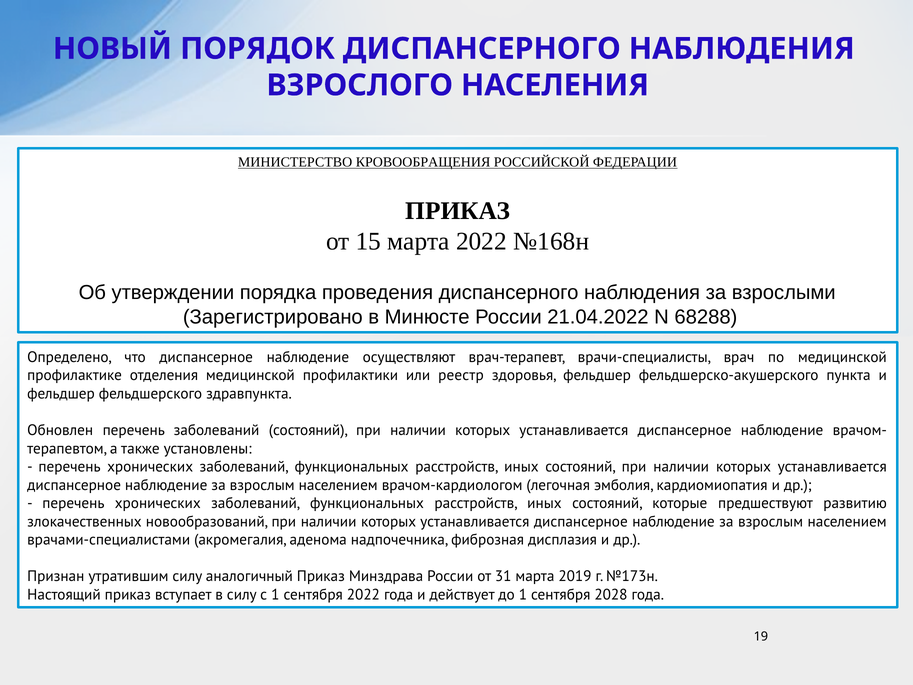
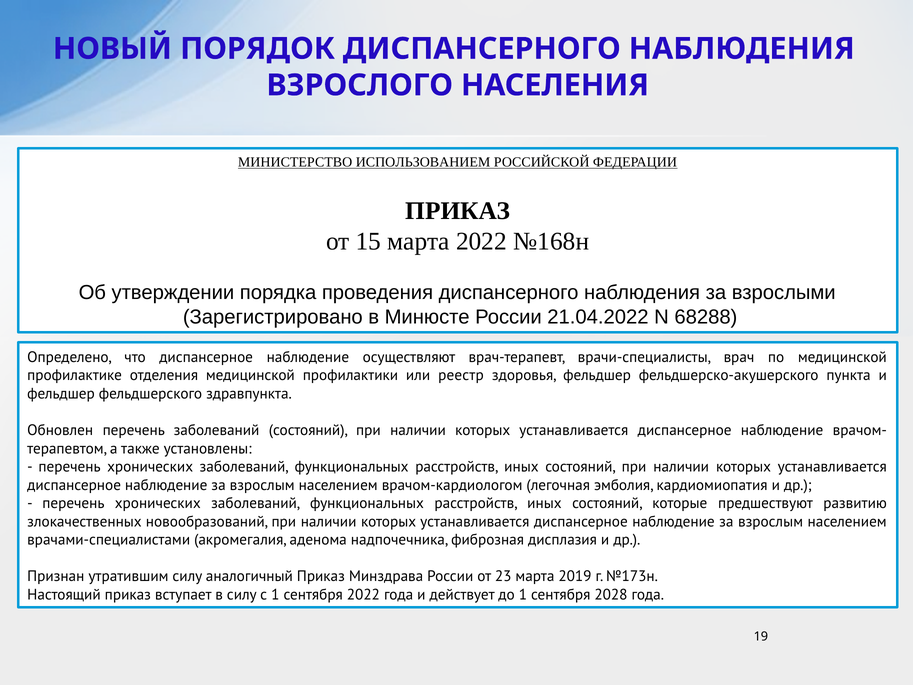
КРОВООБРАЩЕНИЯ: КРОВООБРАЩЕНИЯ -> ИСПОЛЬЗОВАНИЕМ
31: 31 -> 23
